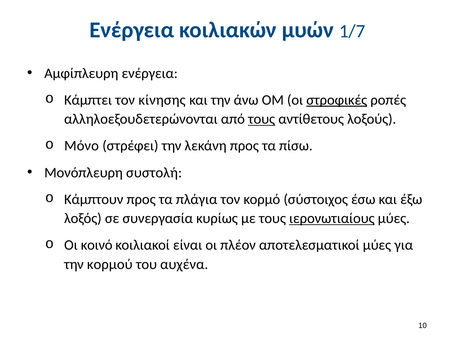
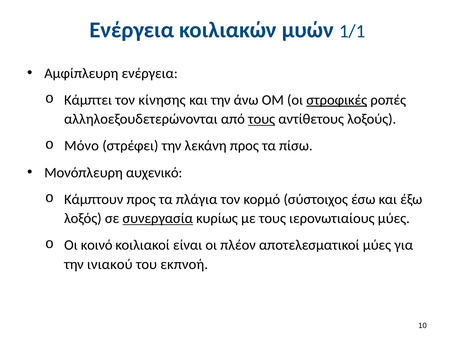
1/7: 1/7 -> 1/1
συστολή: συστολή -> αυχενικό
συνεργασία underline: none -> present
ιερονωτιαίους underline: present -> none
κορμού: κορμού -> ινιακού
αυχένα: αυχένα -> εκπνοή
